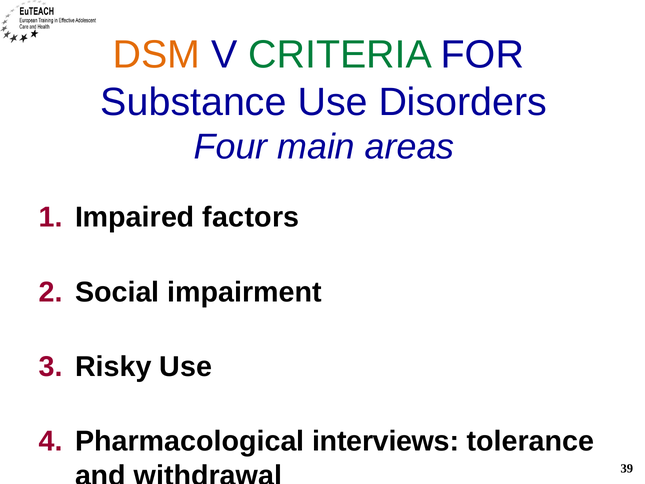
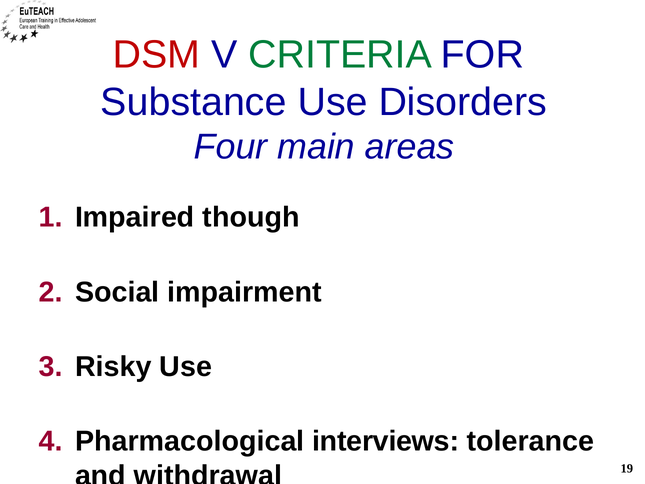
DSM colour: orange -> red
factors: factors -> though
39: 39 -> 19
